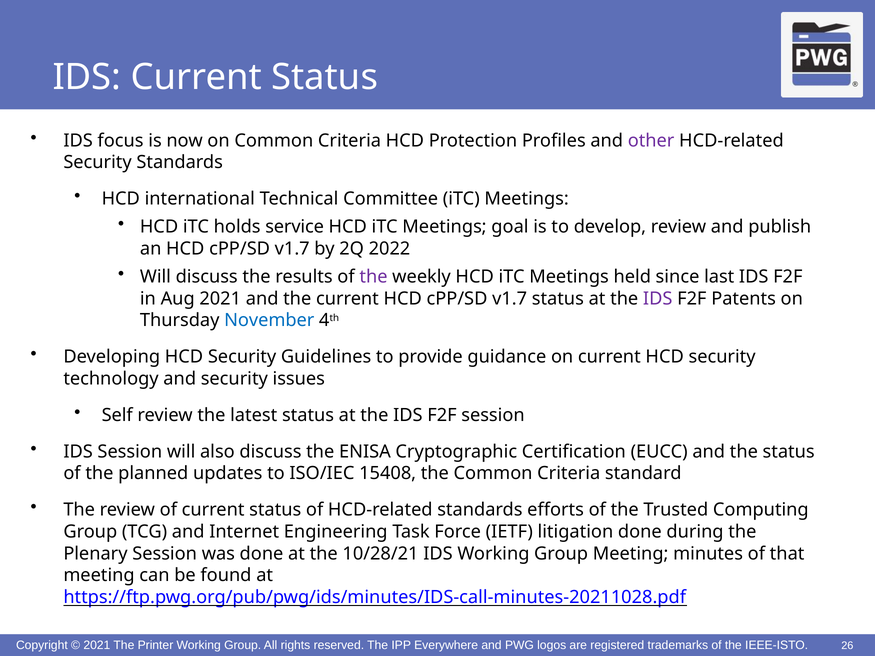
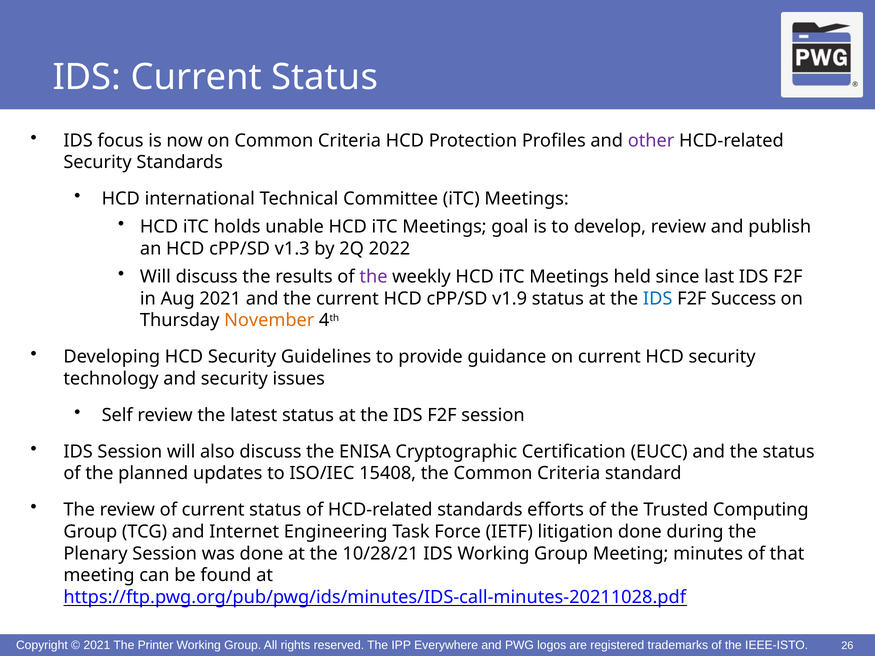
service: service -> unable
an HCD cPP/SD v1.7: v1.7 -> v1.3
current HCD cPP/SD v1.7: v1.7 -> v1.9
IDS at (658, 299) colour: purple -> blue
Patents: Patents -> Success
November colour: blue -> orange
